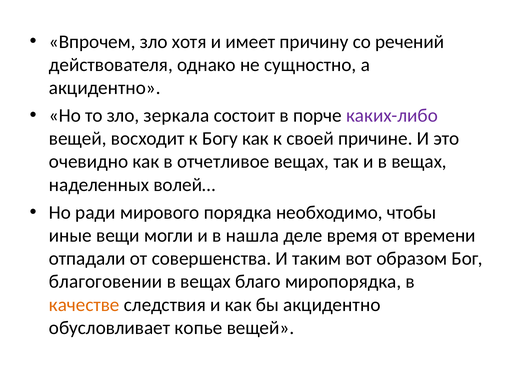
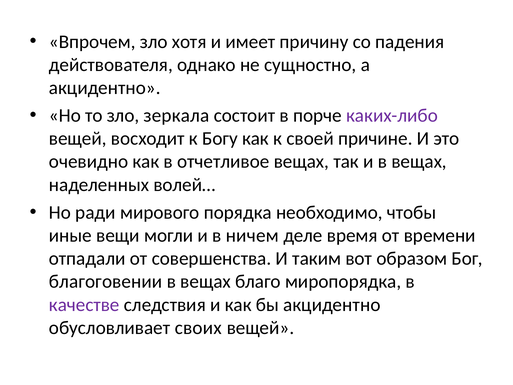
речений: речений -> падения
нашла: нашла -> ничем
качестве colour: orange -> purple
копье: копье -> своих
